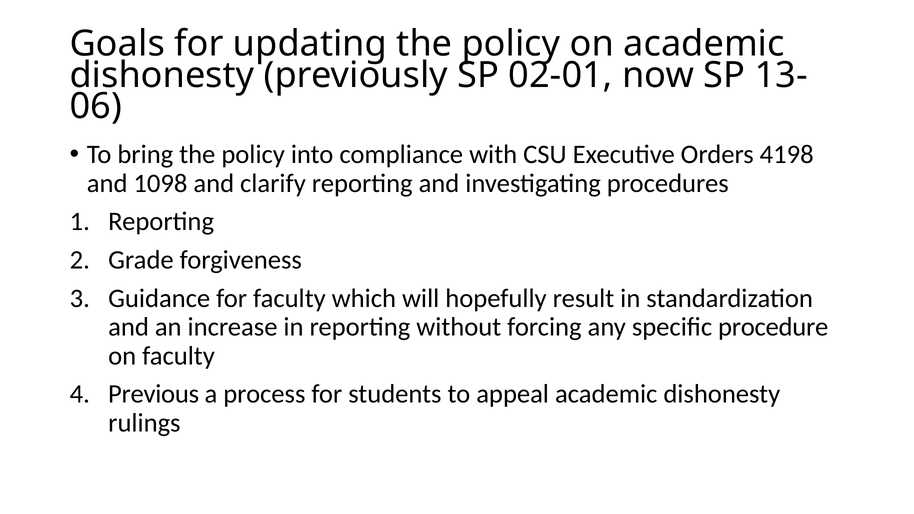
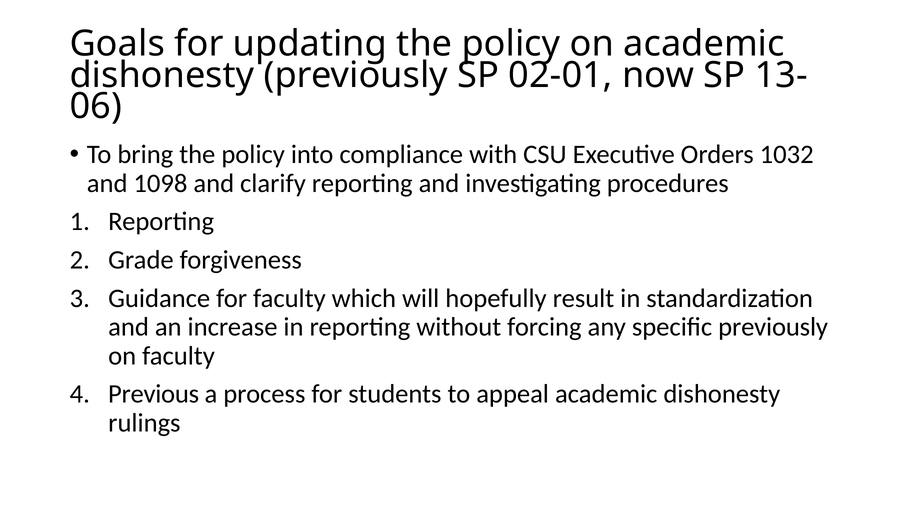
4198: 4198 -> 1032
specific procedure: procedure -> previously
